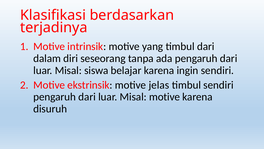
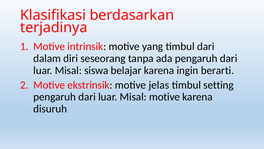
ingin sendiri: sendiri -> berarti
timbul sendiri: sendiri -> setting
